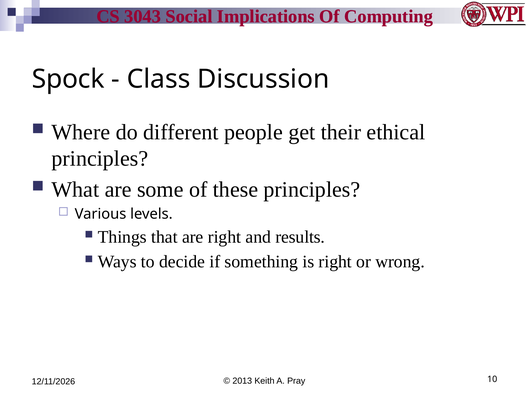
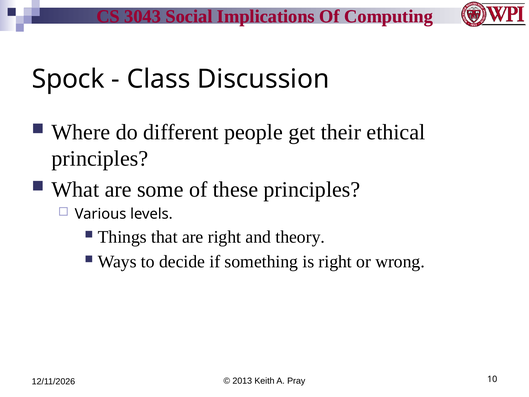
results: results -> theory
